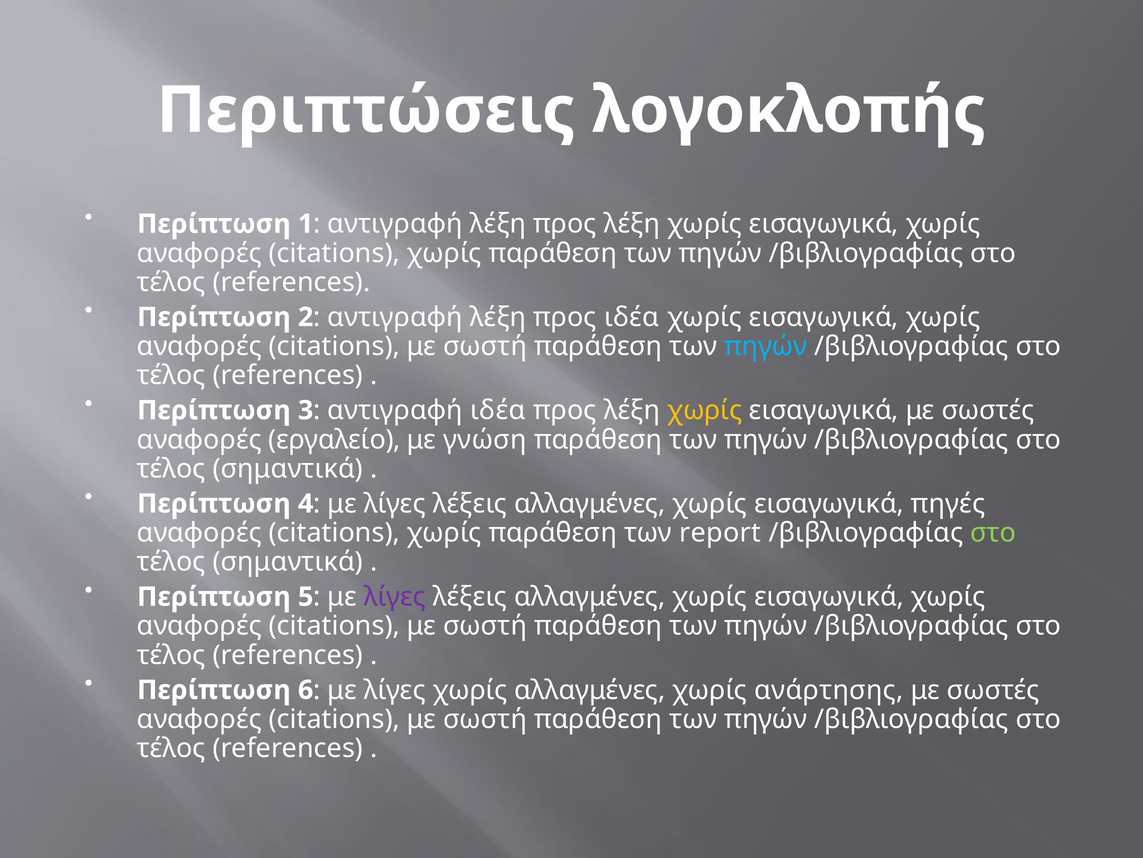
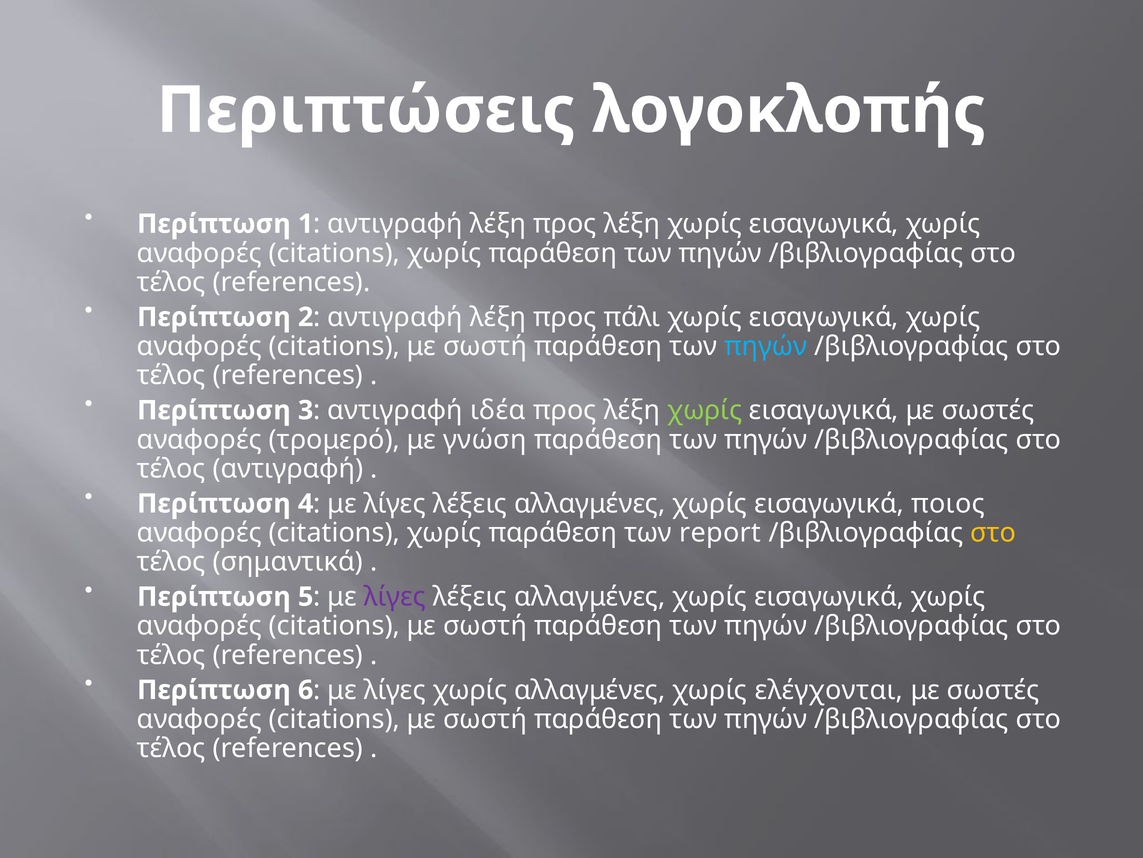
προς ιδέα: ιδέα -> πάλι
χωρίς at (705, 410) colour: yellow -> light green
εργαλείο: εργαλείο -> τρομερό
σημαντικά at (288, 468): σημαντικά -> αντιγραφή
πηγές: πηγές -> ποιος
στο at (993, 532) colour: light green -> yellow
ανάρτησης: ανάρτησης -> ελέγχονται
